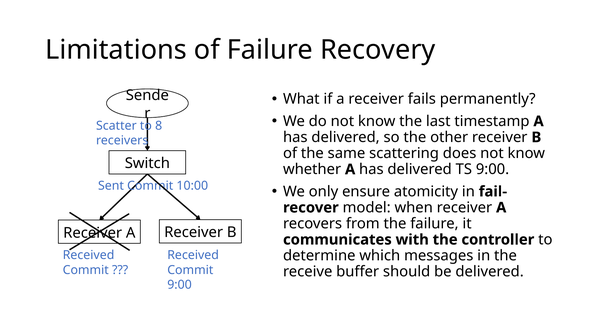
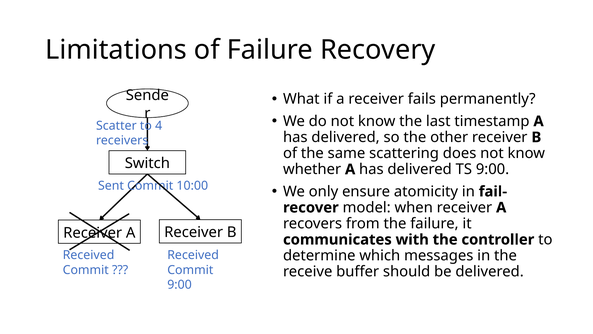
8: 8 -> 4
